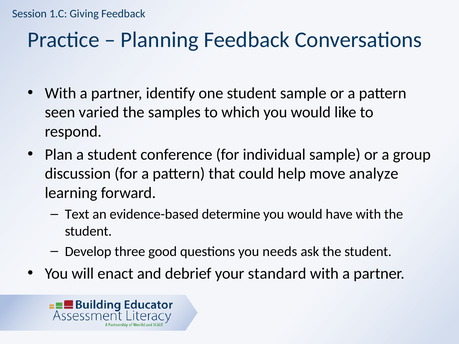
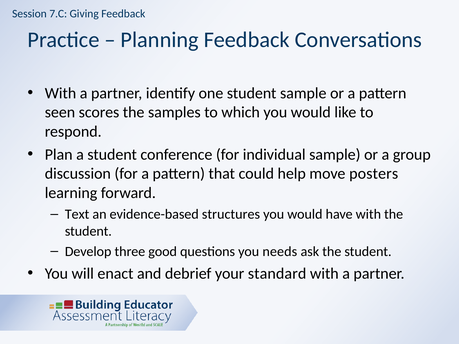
1.C: 1.C -> 7.C
varied: varied -> scores
analyze: analyze -> posters
determine: determine -> structures
